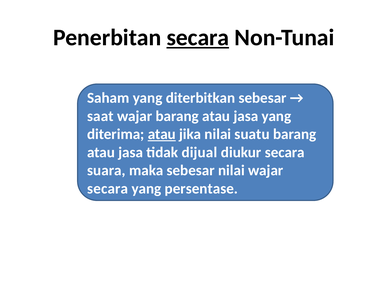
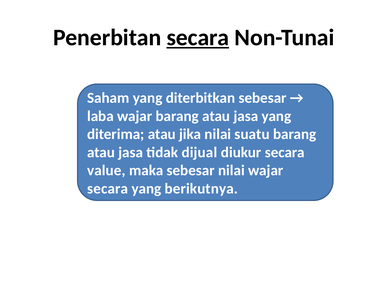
saat: saat -> laba
atau at (162, 134) underline: present -> none
suara: suara -> value
persentase: persentase -> berikutnya
